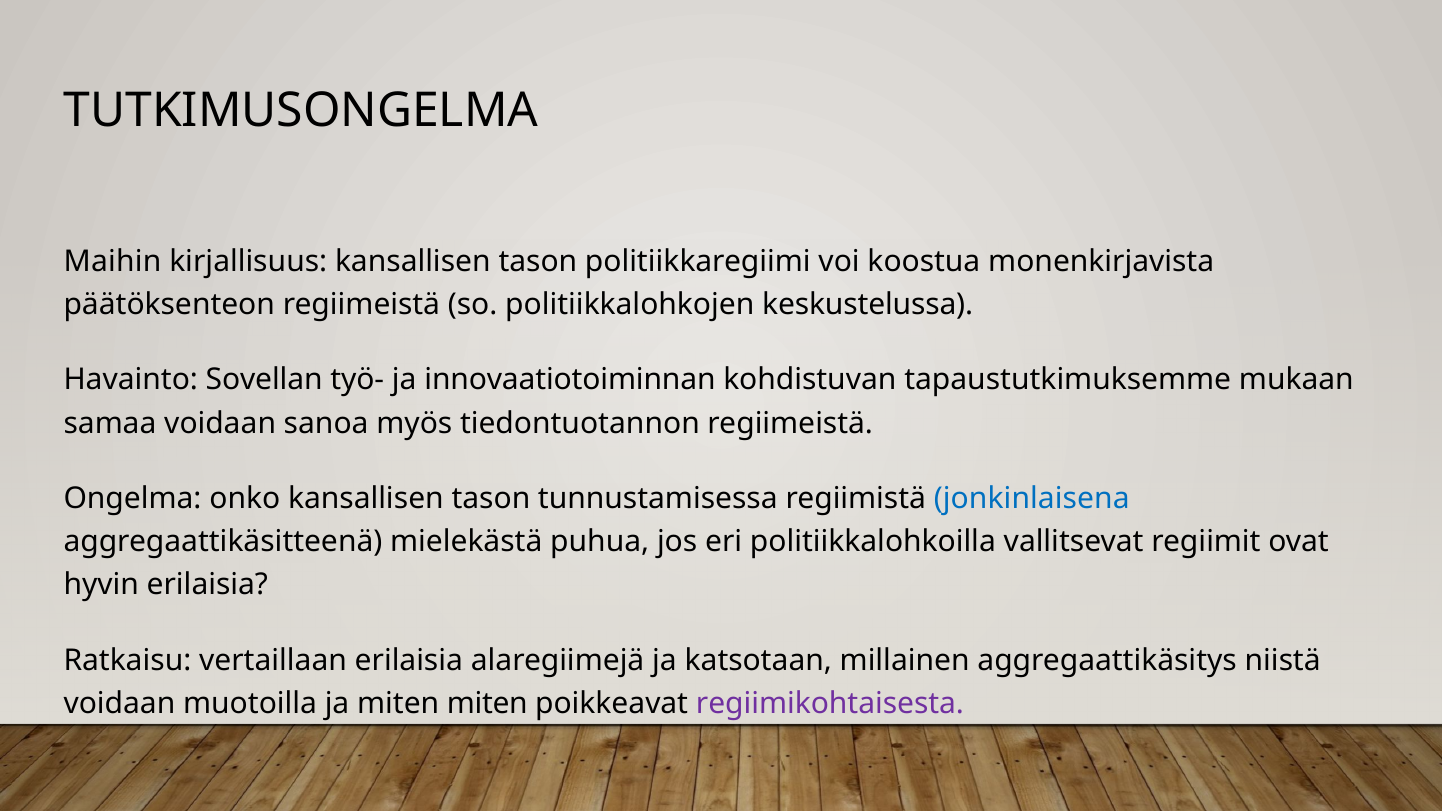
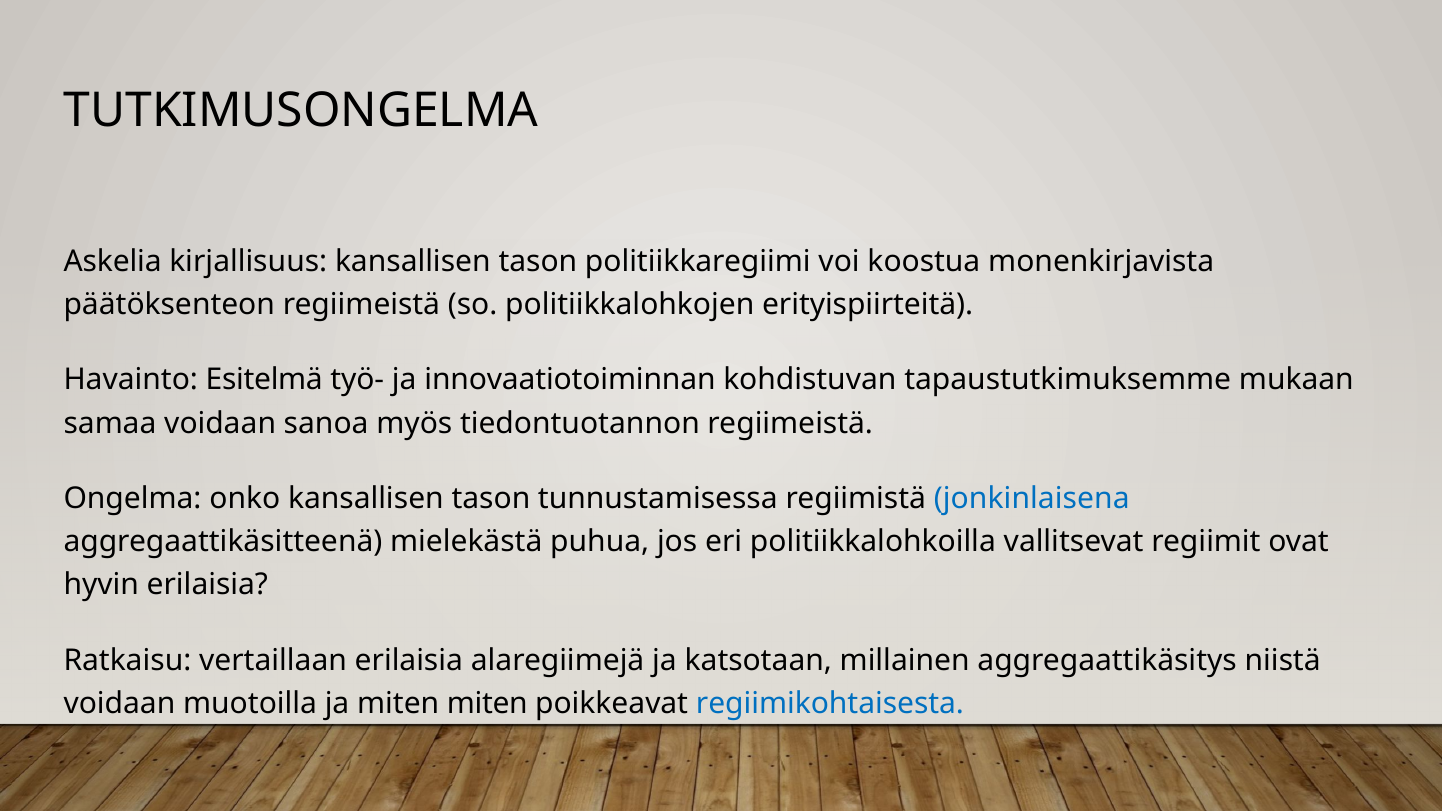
Maihin: Maihin -> Askelia
keskustelussa: keskustelussa -> erityispiirteitä
Sovellan: Sovellan -> Esitelmä
regiimikohtaisesta colour: purple -> blue
